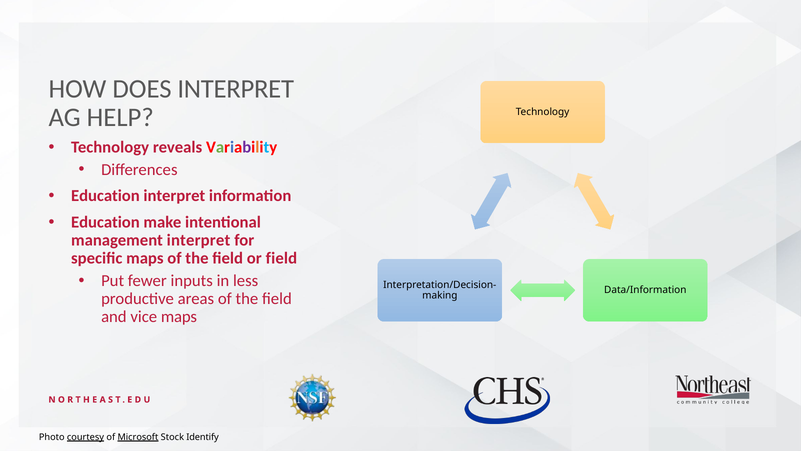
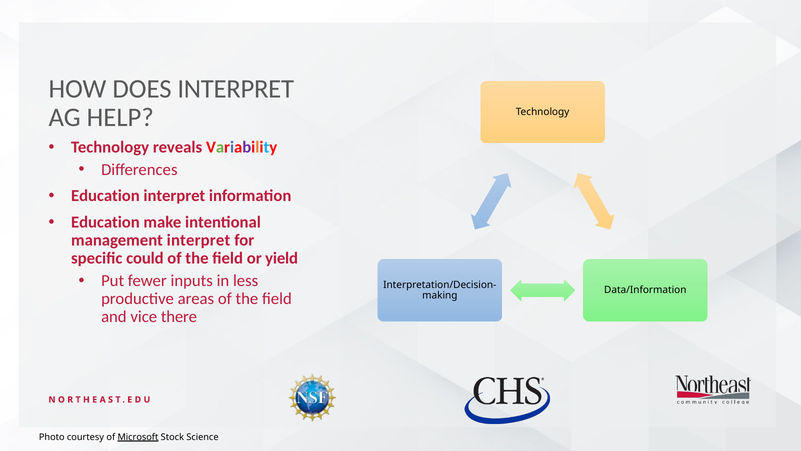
specific maps: maps -> could
or field: field -> yield
vice maps: maps -> there
courtesy underline: present -> none
Identify: Identify -> Science
